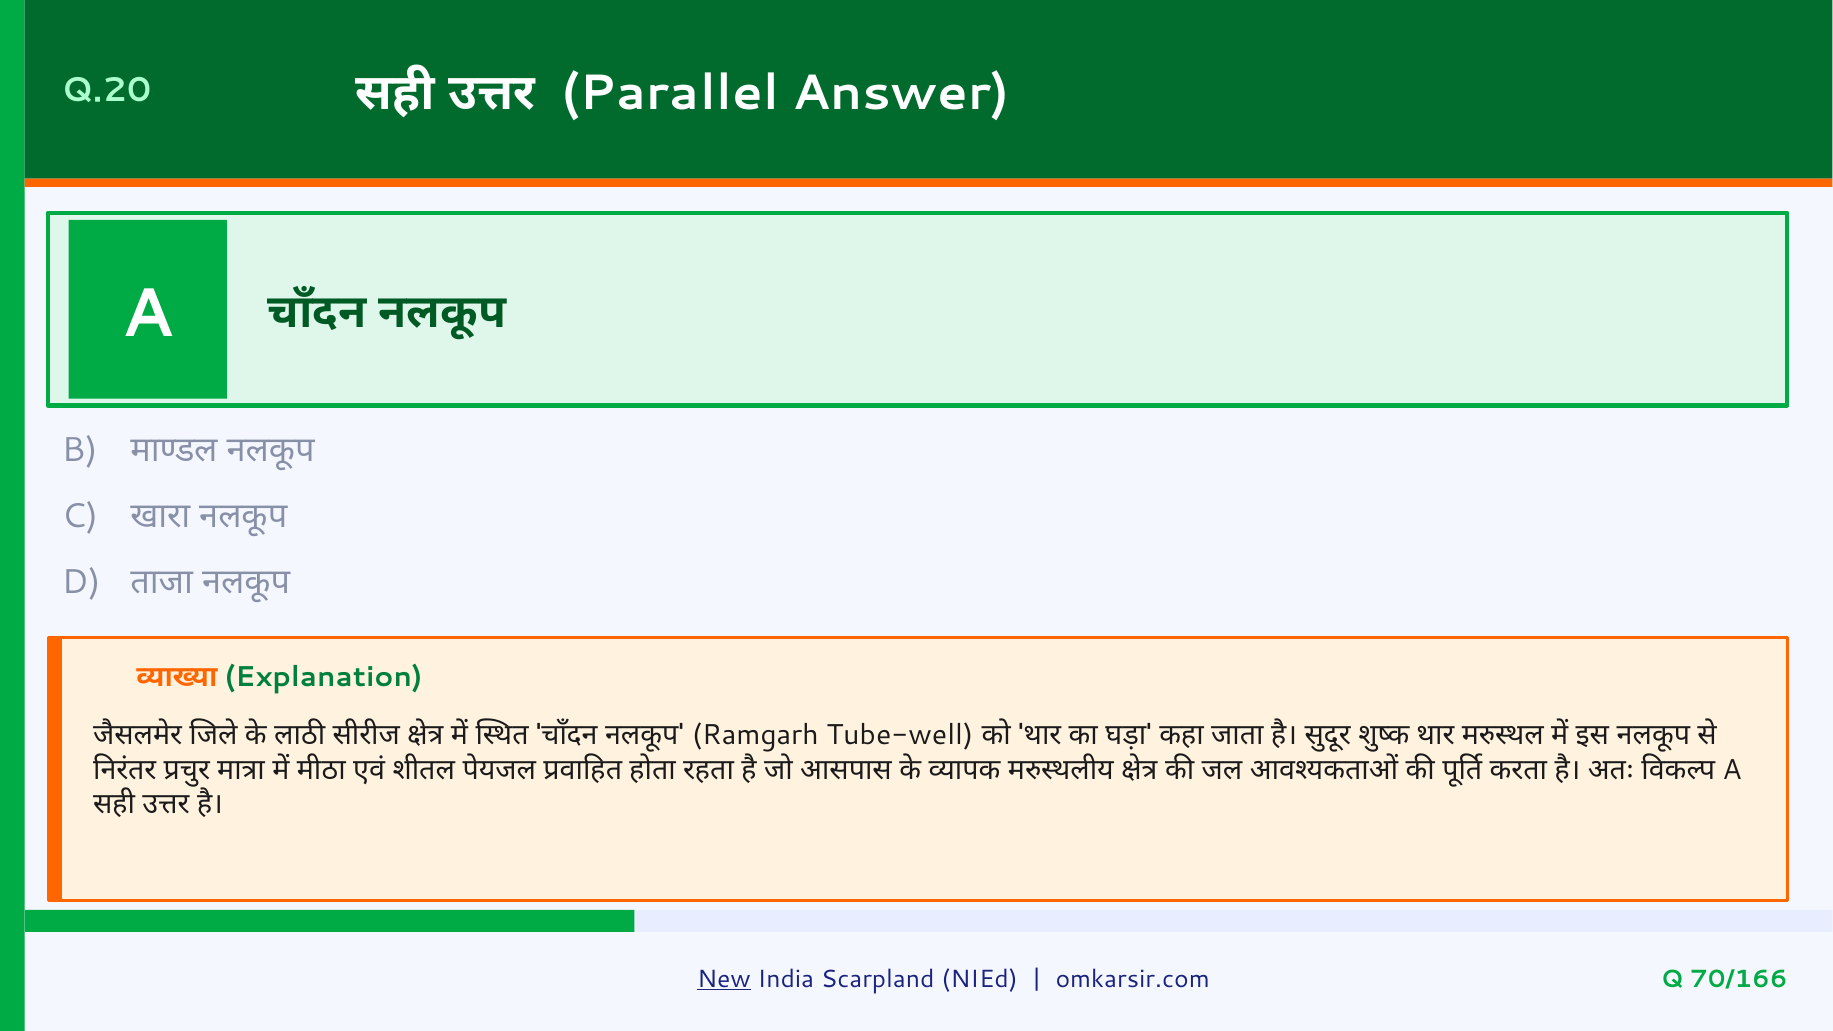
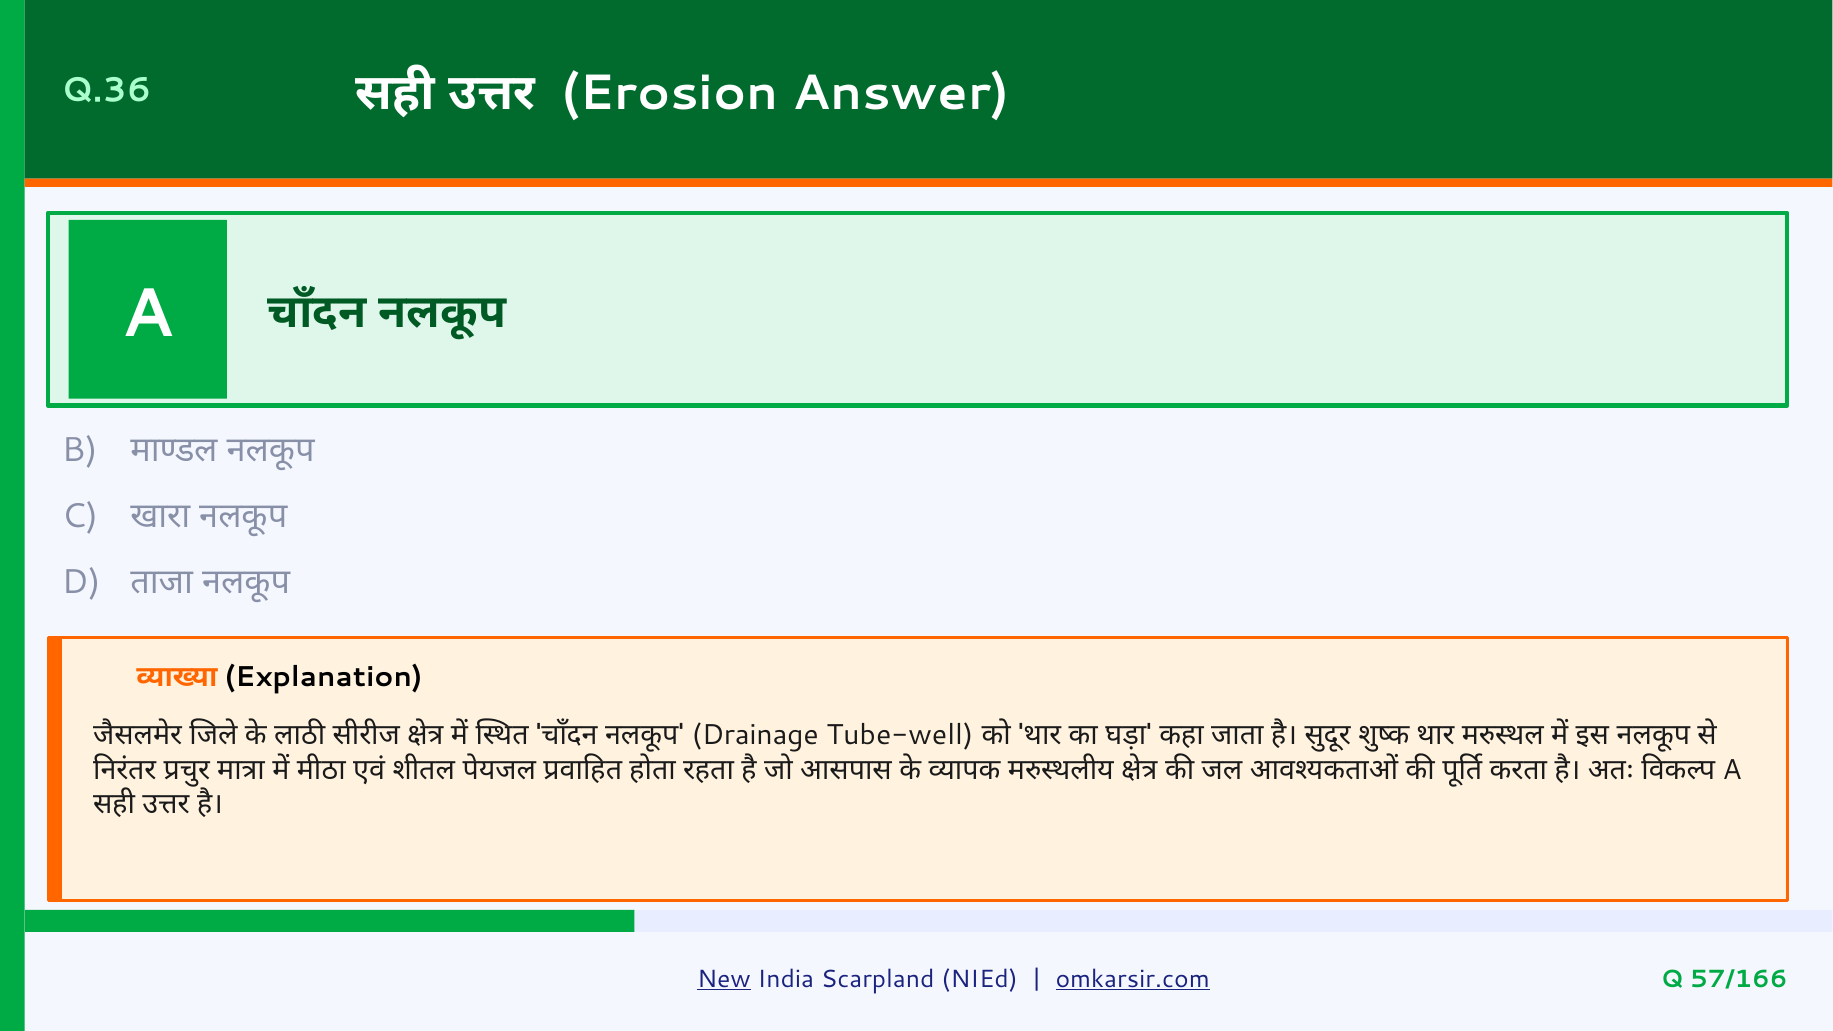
Q.20: Q.20 -> Q.36
Parallel: Parallel -> Erosion
Explanation colour: green -> black
Ramgarh: Ramgarh -> Drainage
omkarsir.com underline: none -> present
70/166: 70/166 -> 57/166
